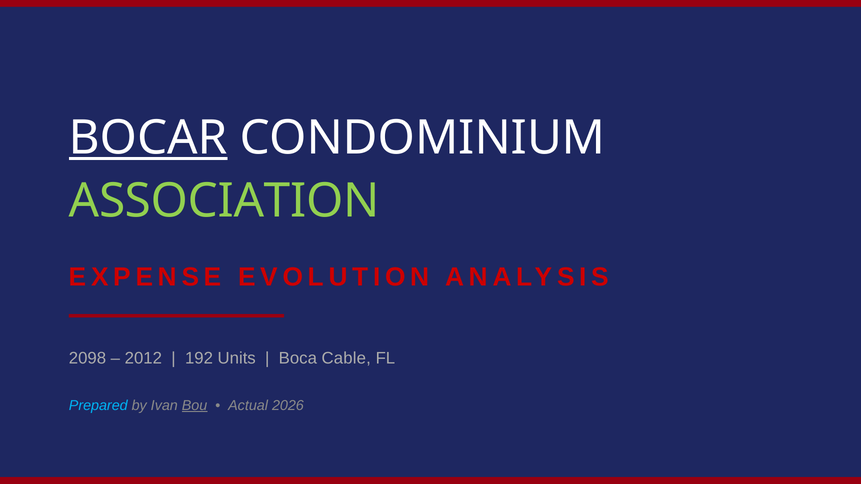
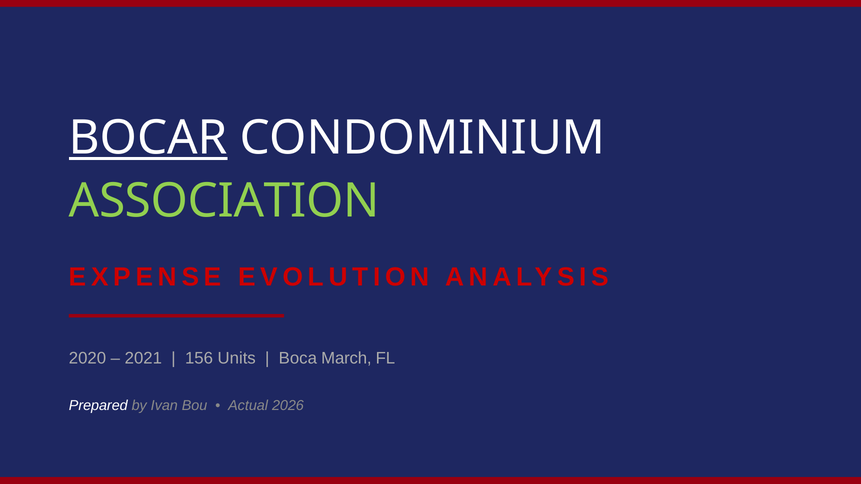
2098: 2098 -> 2020
2012: 2012 -> 2021
192: 192 -> 156
Cable: Cable -> March
Prepared colour: light blue -> white
Bou underline: present -> none
